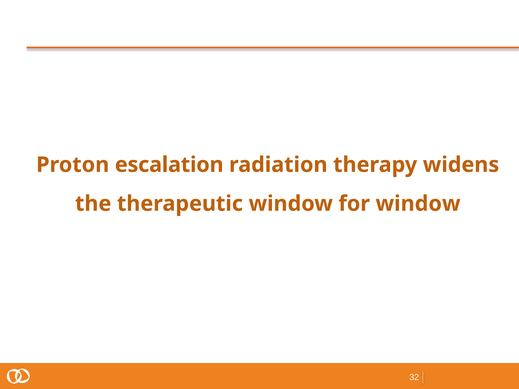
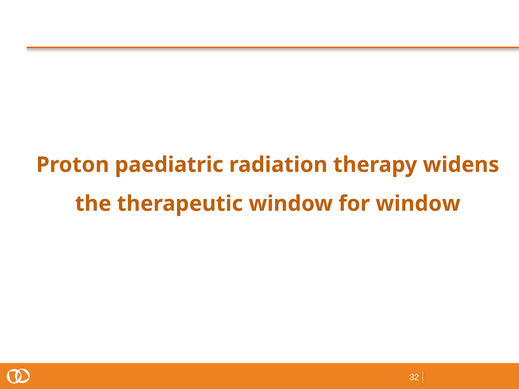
escalation: escalation -> paediatric
